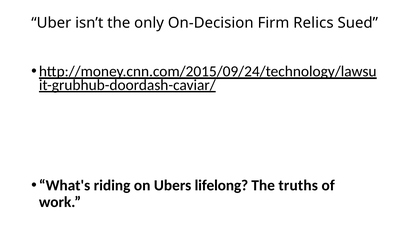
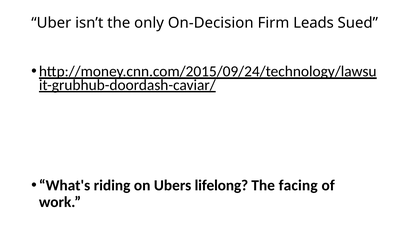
Relics: Relics -> Leads
truths: truths -> facing
